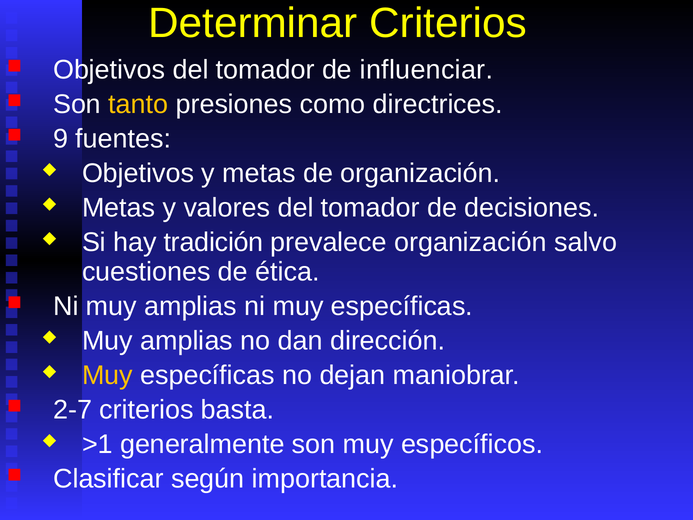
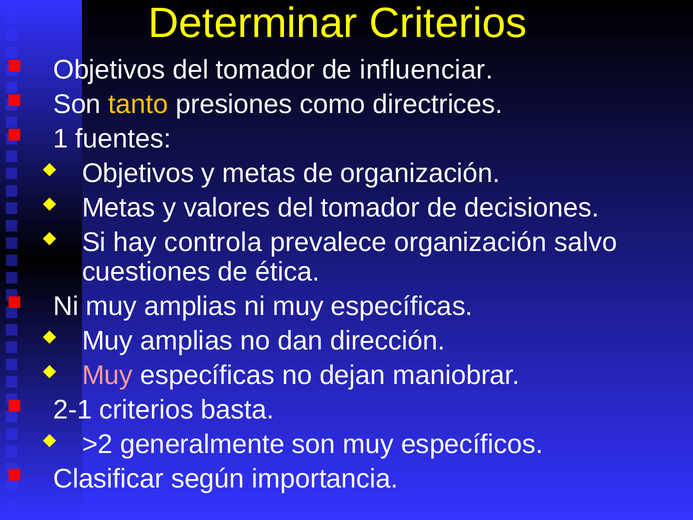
9: 9 -> 1
tradición: tradición -> controla
Muy at (107, 375) colour: yellow -> pink
2-7: 2-7 -> 2-1
>1: >1 -> >2
